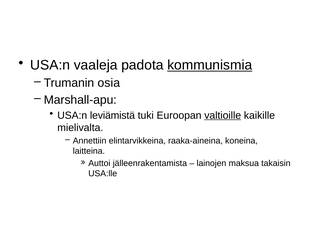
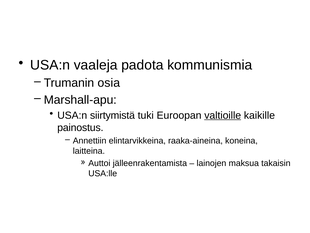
kommunismia underline: present -> none
leviämistä: leviämistä -> siirtymistä
mielivalta: mielivalta -> painostus
